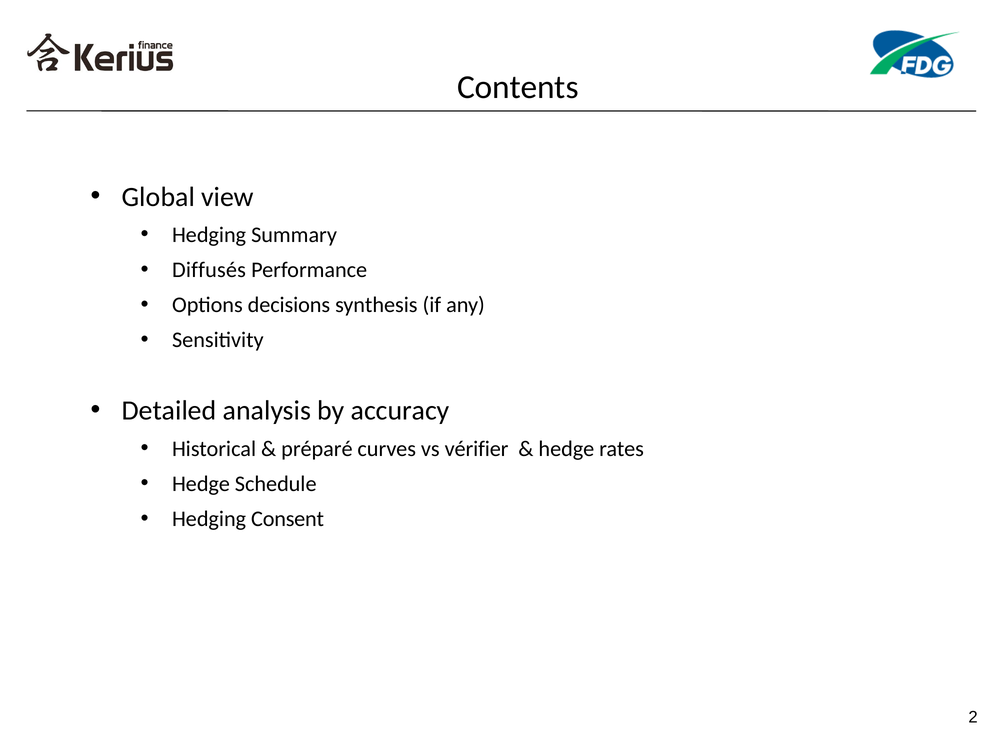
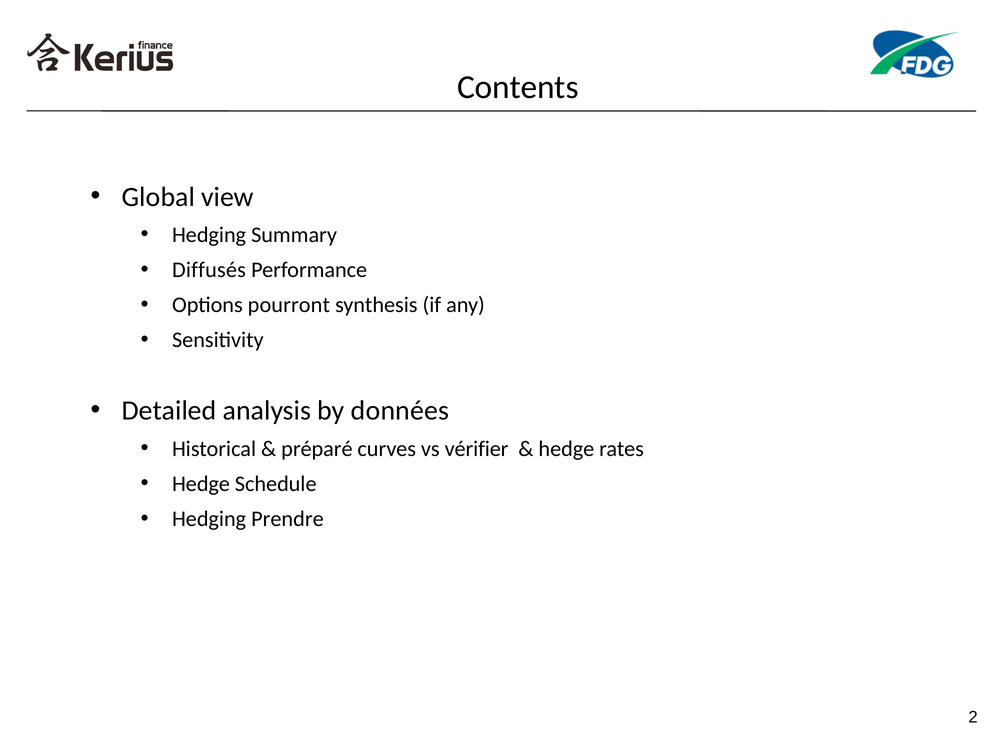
decisions: decisions -> pourront
accuracy: accuracy -> données
Consent: Consent -> Prendre
